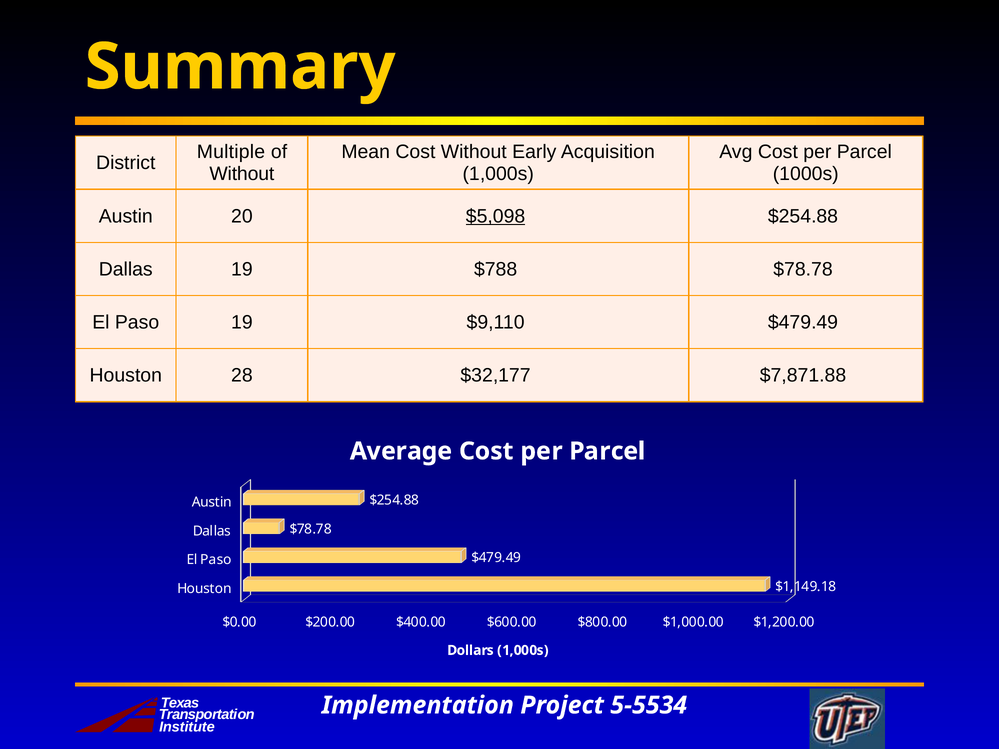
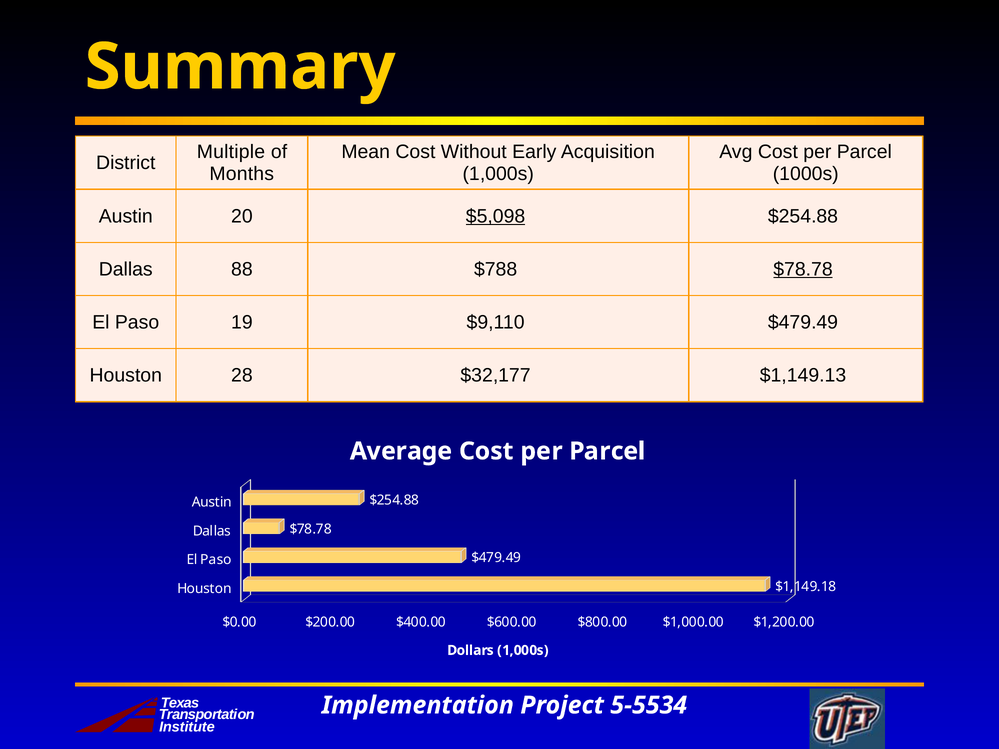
Without at (242, 174): Without -> Months
Dallas 19: 19 -> 88
$78.78 at (803, 269) underline: none -> present
$7,871.88: $7,871.88 -> $1,149.13
